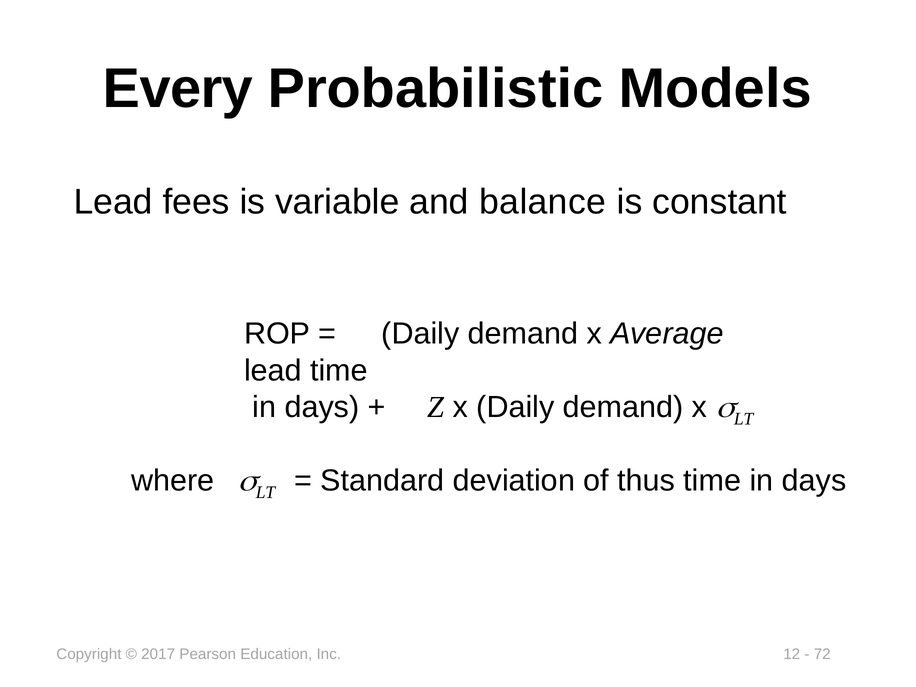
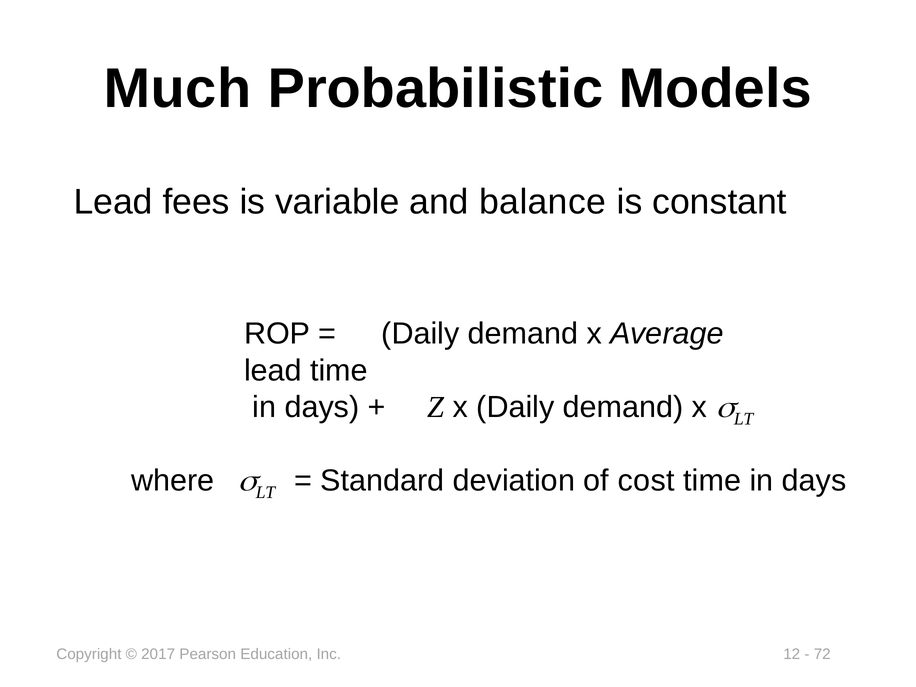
Every: Every -> Much
thus: thus -> cost
